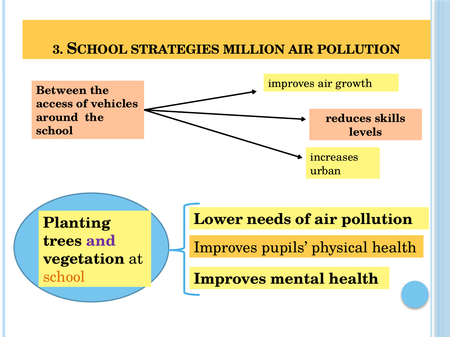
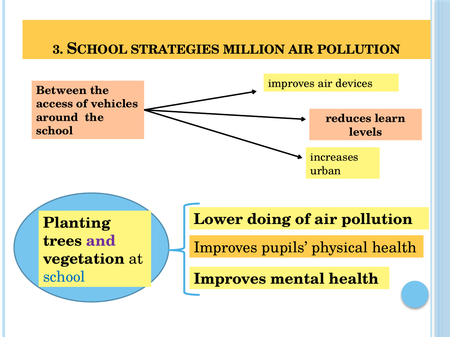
growth: growth -> devices
skills: skills -> learn
needs: needs -> doing
school at (64, 277) colour: orange -> blue
